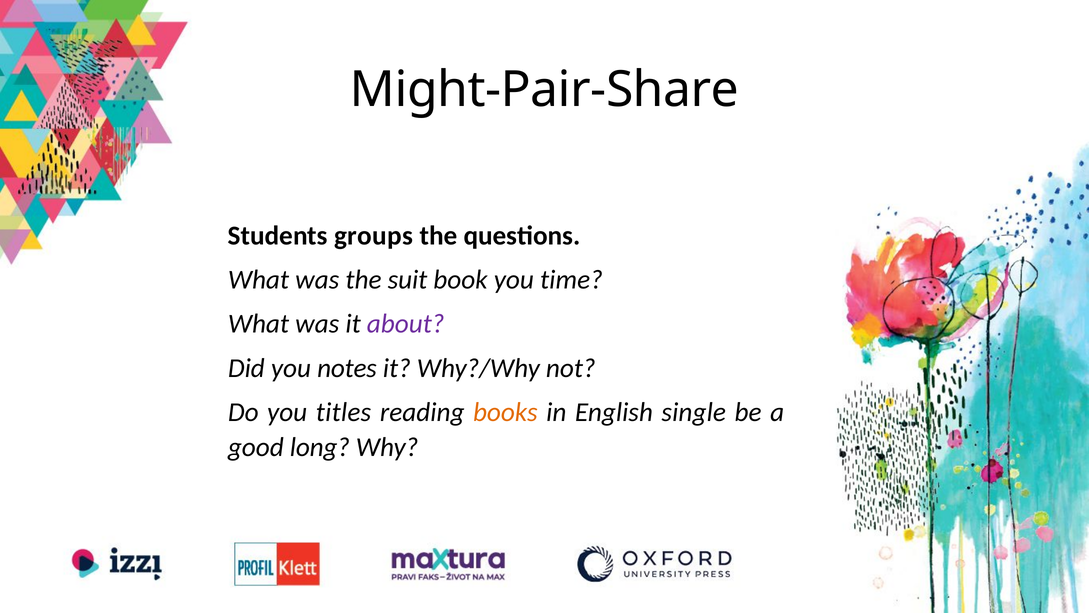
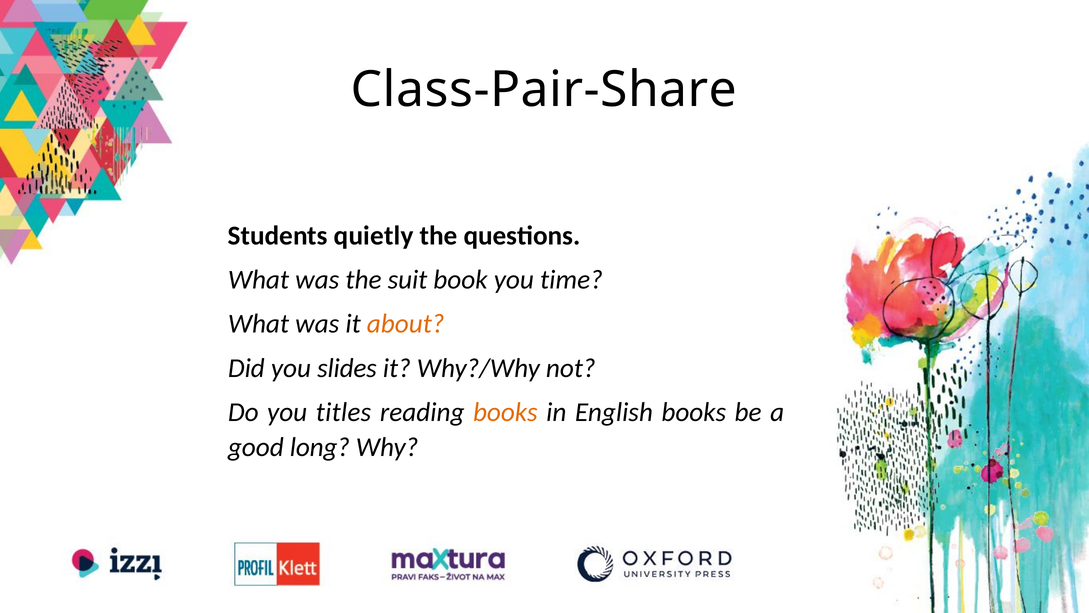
Might-Pair-Share: Might-Pair-Share -> Class-Pair-Share
groups: groups -> quietly
about colour: purple -> orange
notes: notes -> slides
English single: single -> books
